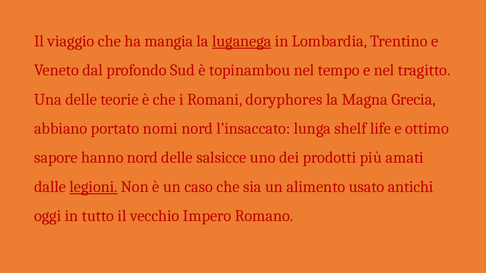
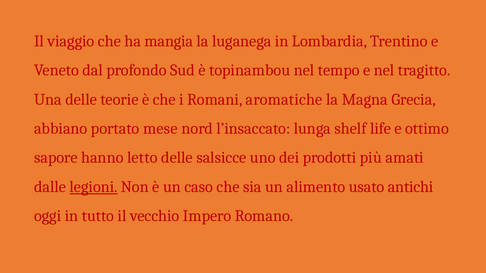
luganega underline: present -> none
doryphores: doryphores -> aromatiche
nomi: nomi -> mese
hanno nord: nord -> letto
